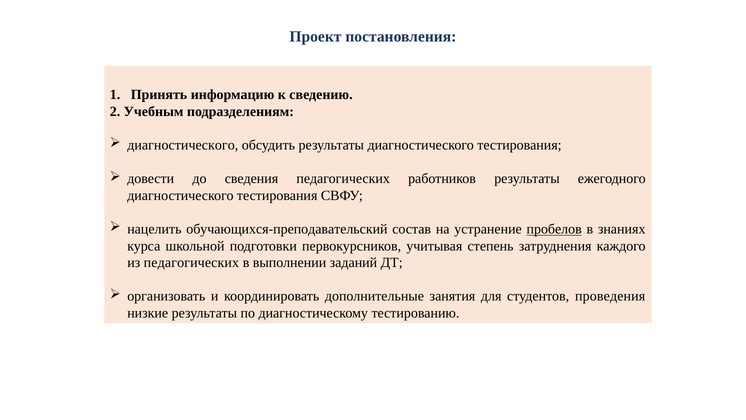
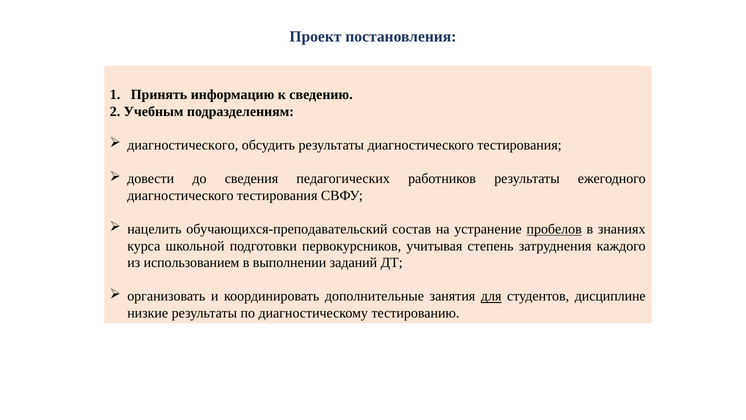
из педагогических: педагогических -> использованием
для underline: none -> present
проведения: проведения -> дисциплине
